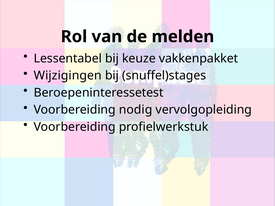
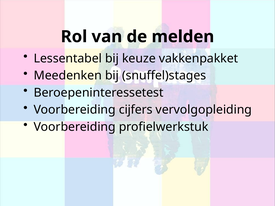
Wijzigingen: Wijzigingen -> Meedenken
nodig: nodig -> cijfers
